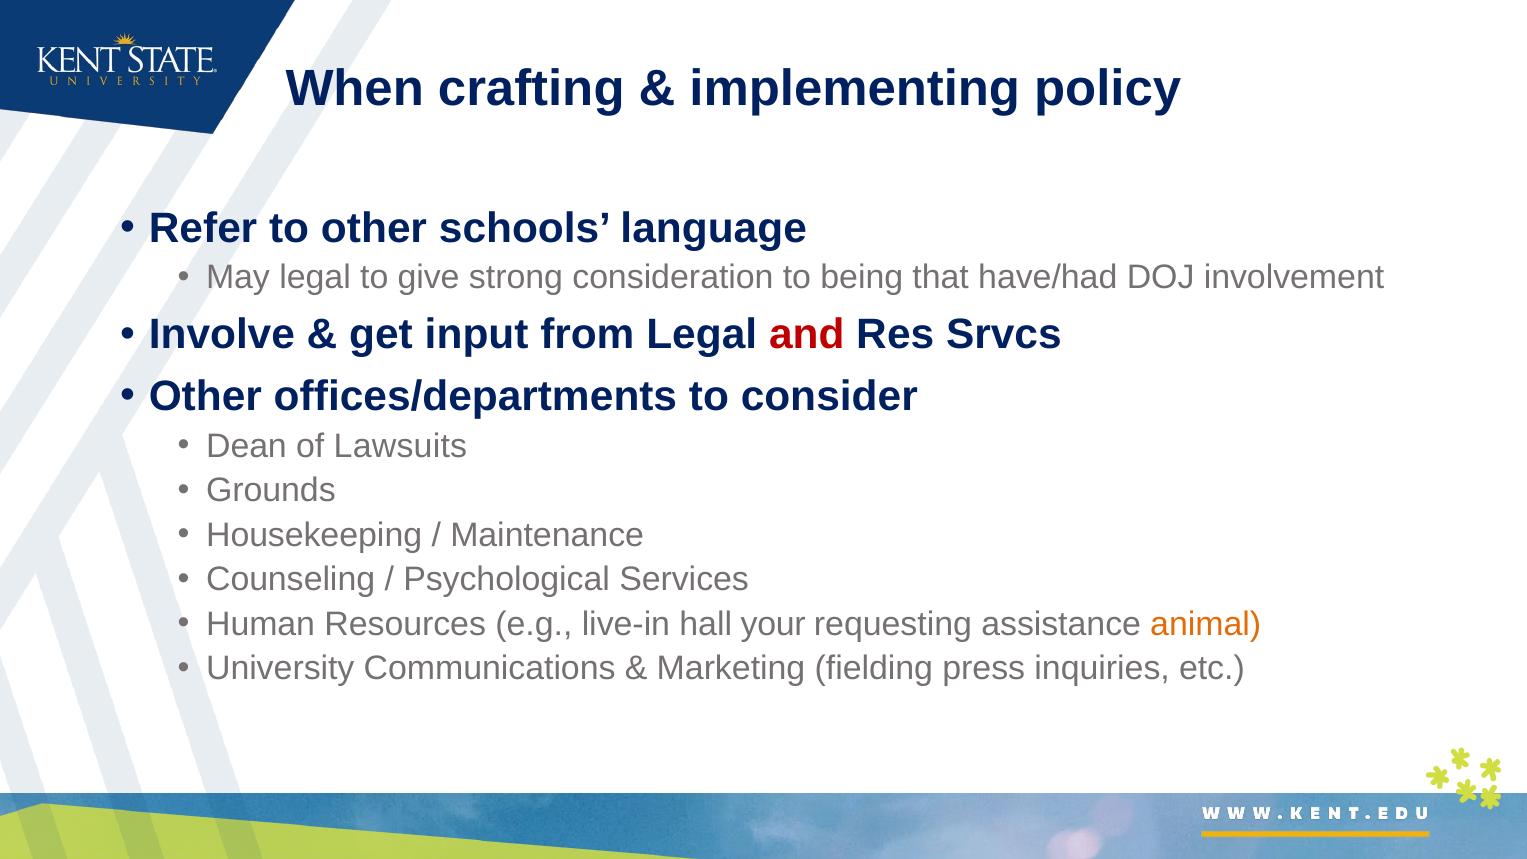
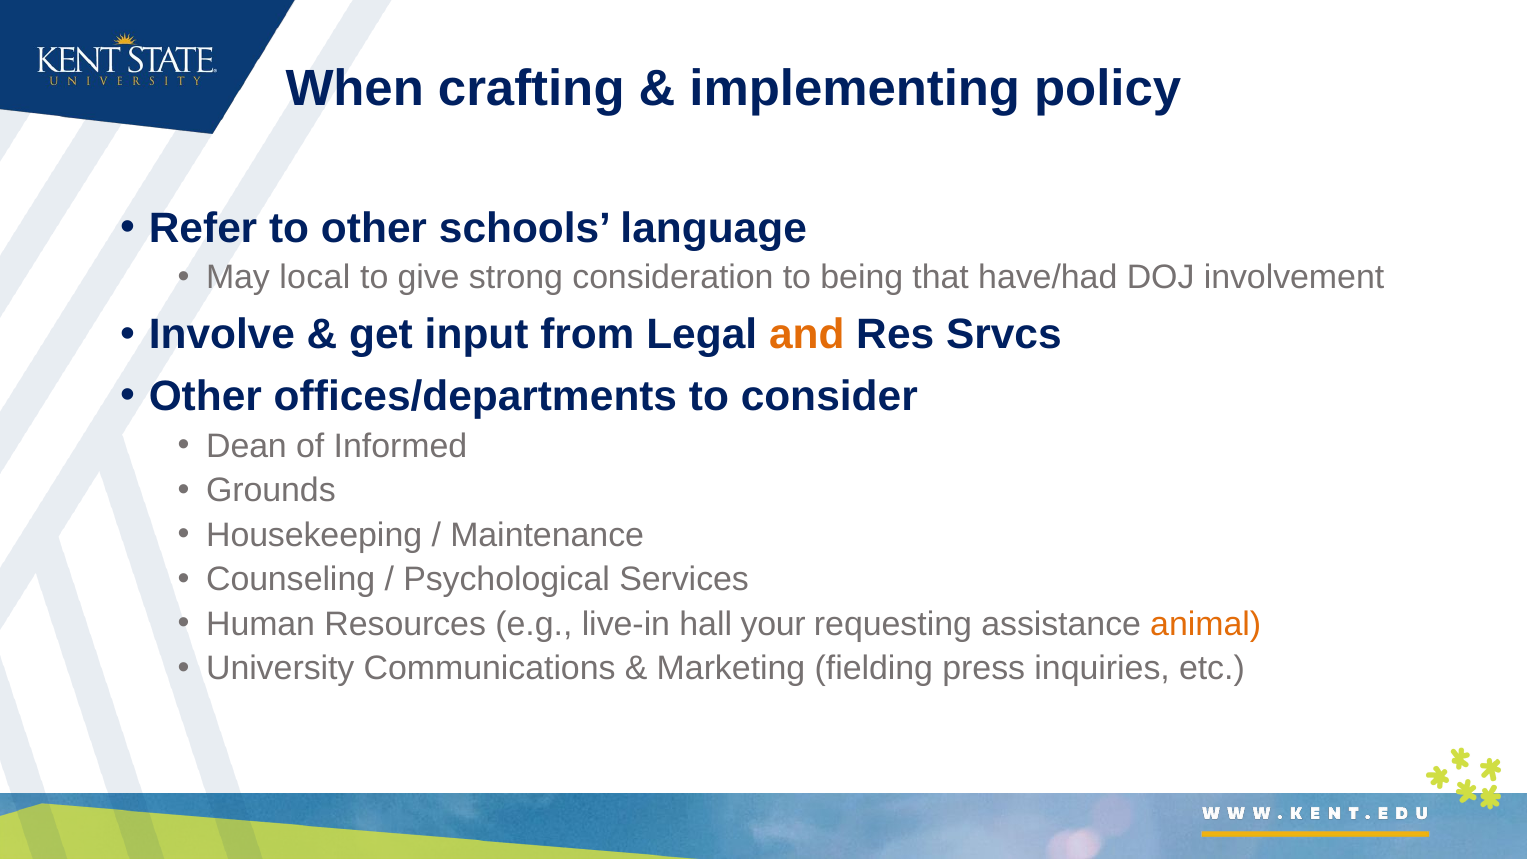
May legal: legal -> local
and colour: red -> orange
Lawsuits: Lawsuits -> Informed
